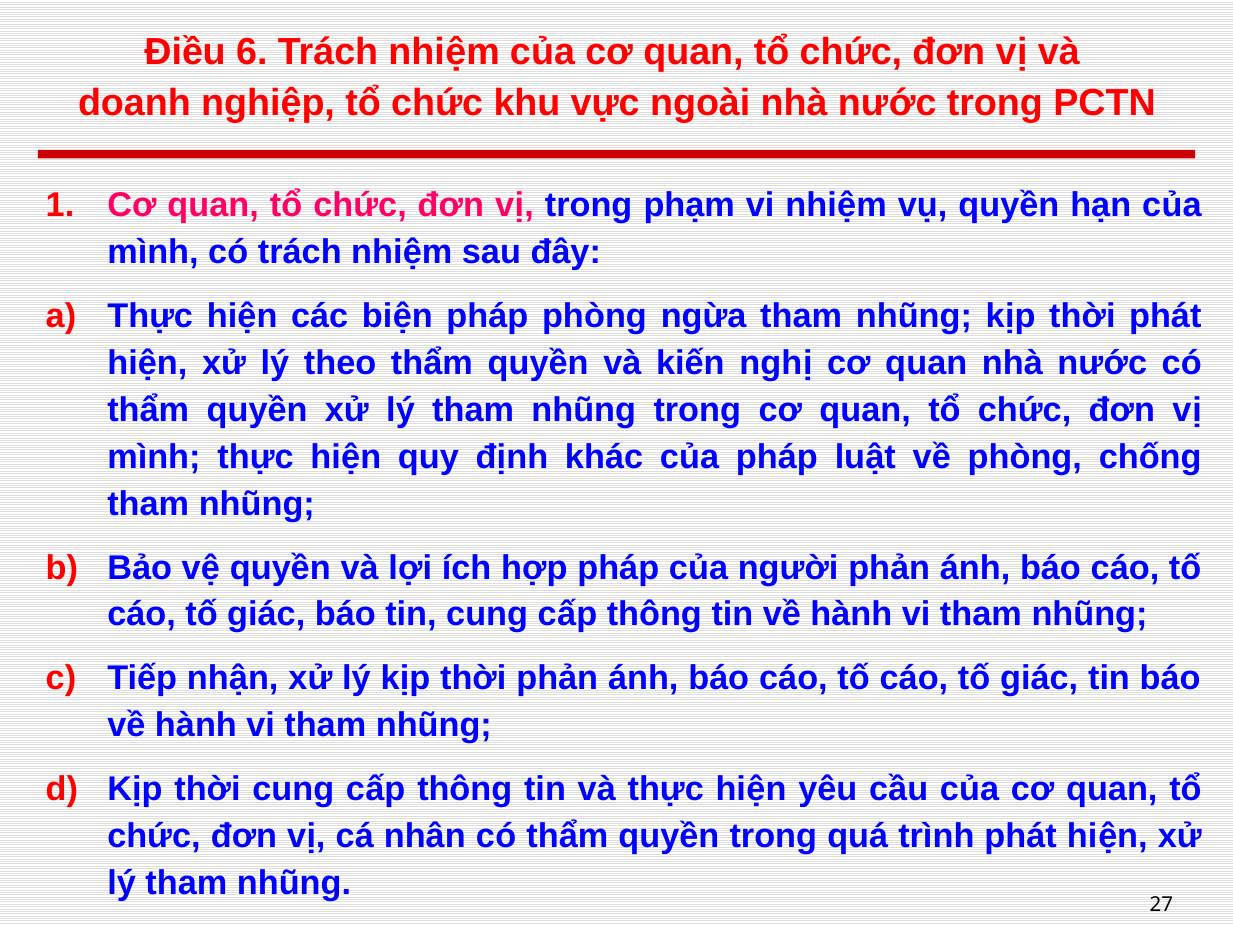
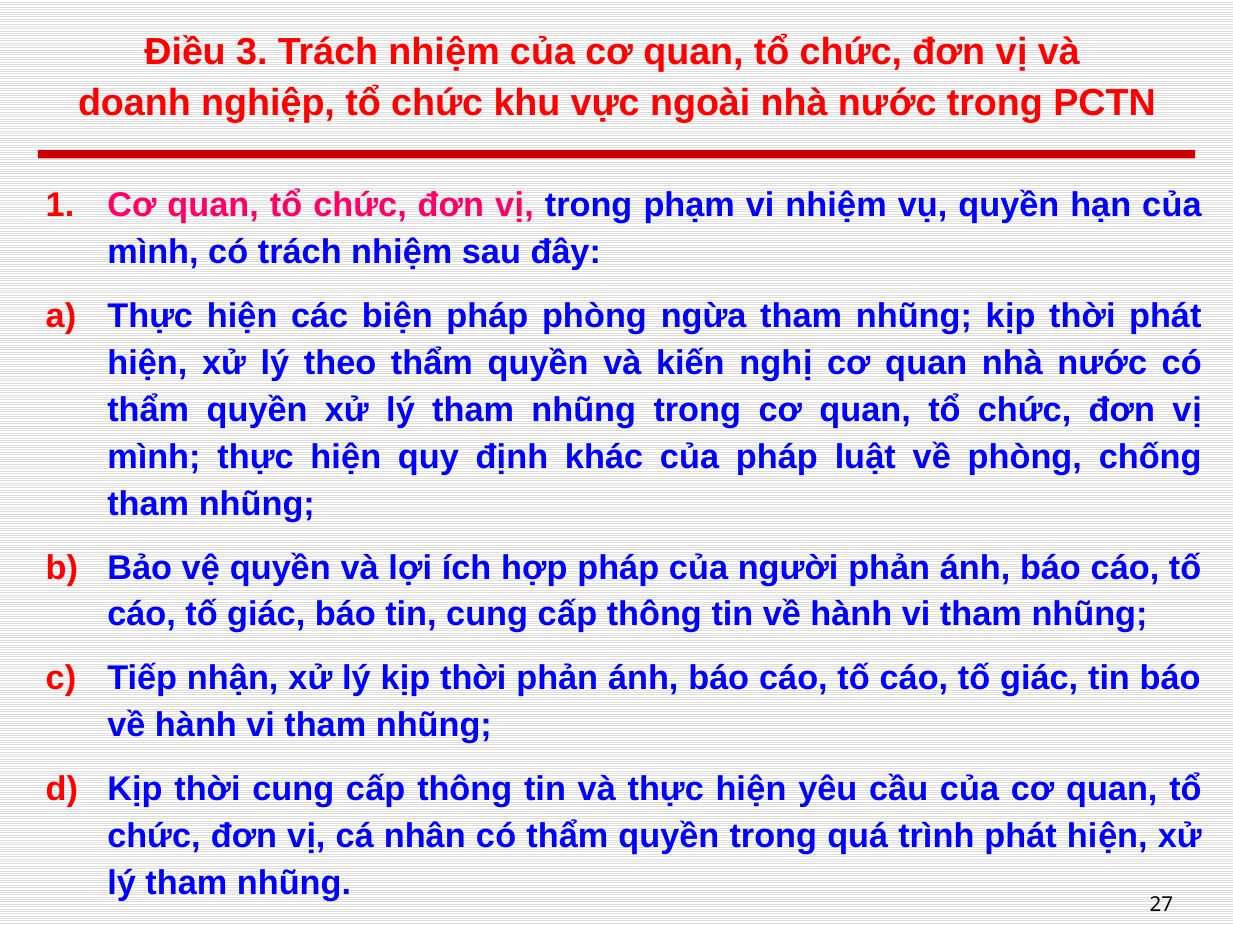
6: 6 -> 3
